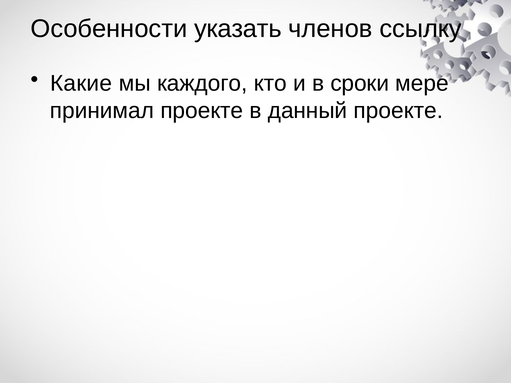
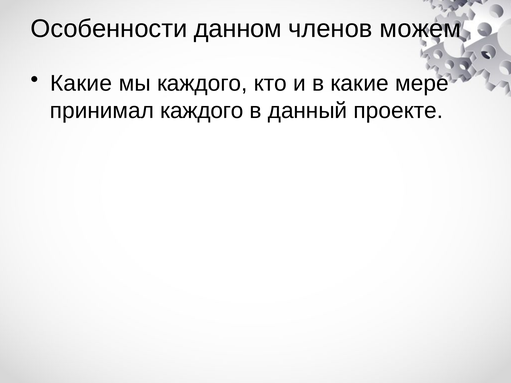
указать: указать -> данном
ссылку: ссылку -> можем
в сроки: сроки -> какие
принимал проекте: проекте -> каждого
